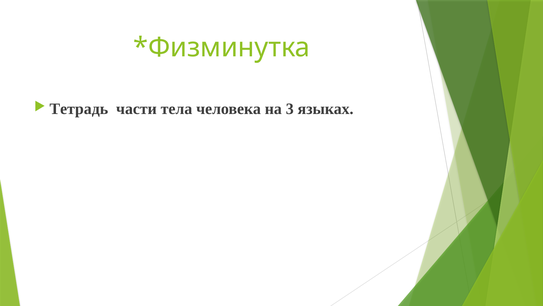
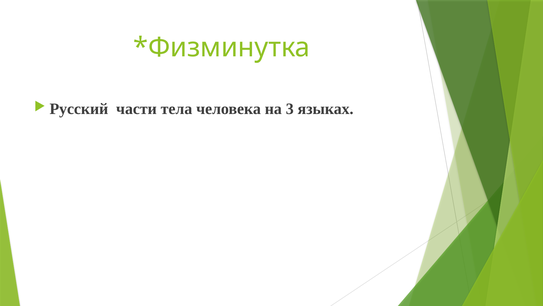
Тетрадь: Тетрадь -> Русский
